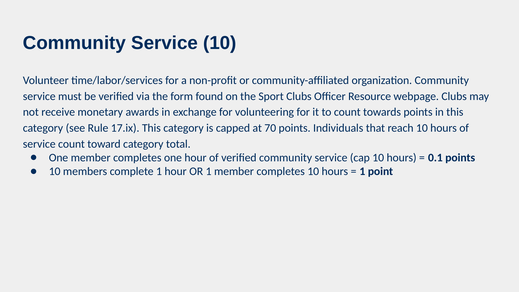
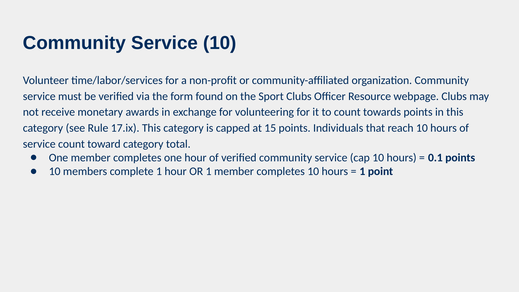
70: 70 -> 15
